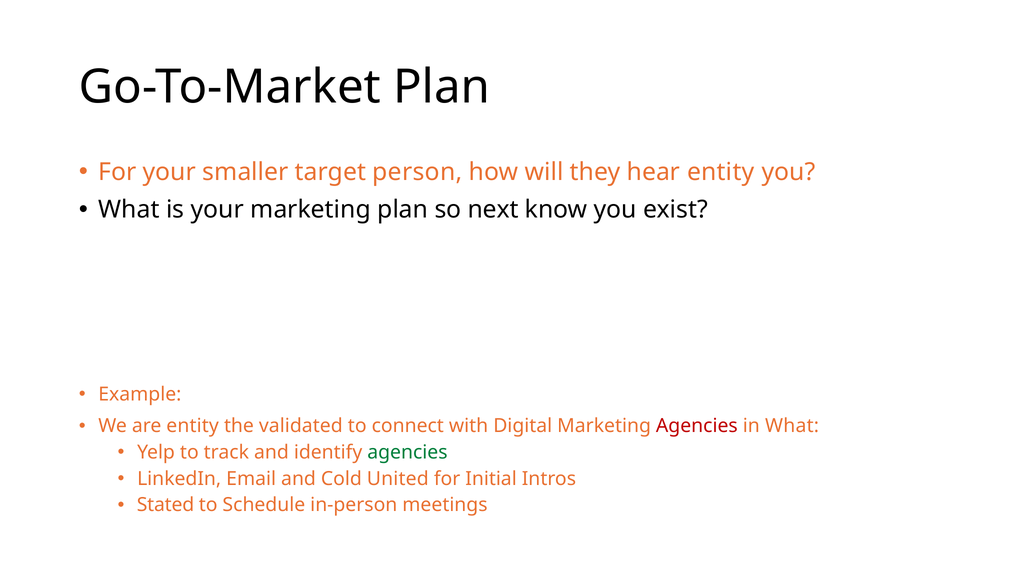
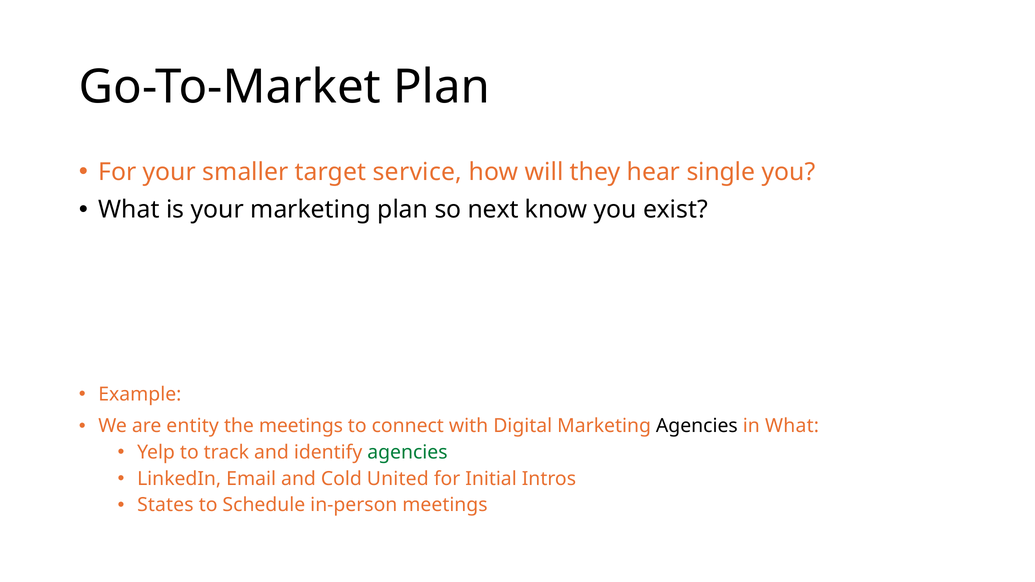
person: person -> service
hear entity: entity -> single
the validated: validated -> meetings
Agencies at (697, 426) colour: red -> black
Stated: Stated -> States
